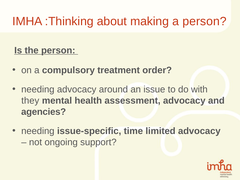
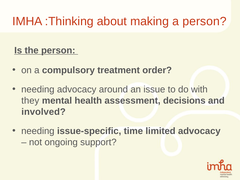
assessment advocacy: advocacy -> decisions
agencies: agencies -> involved
